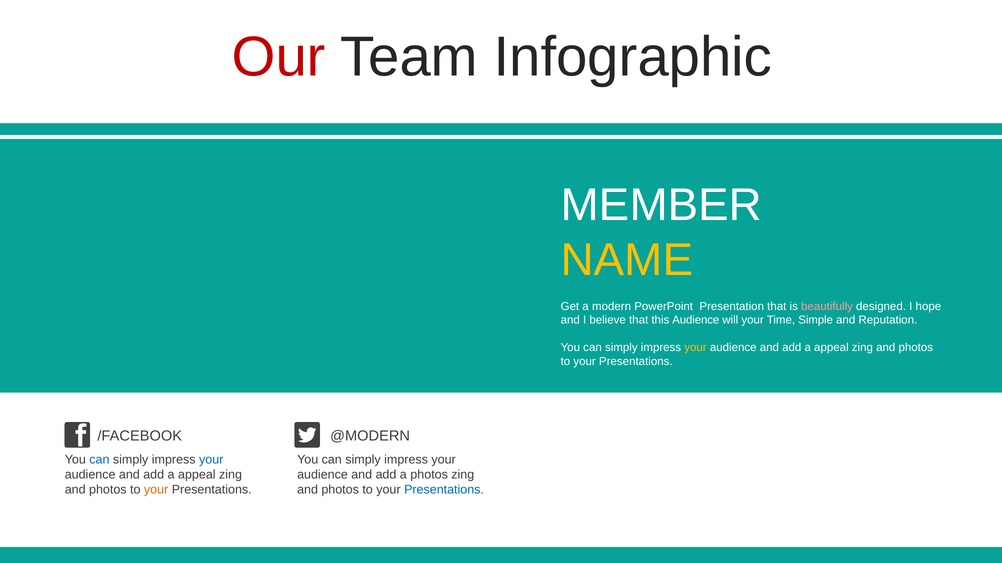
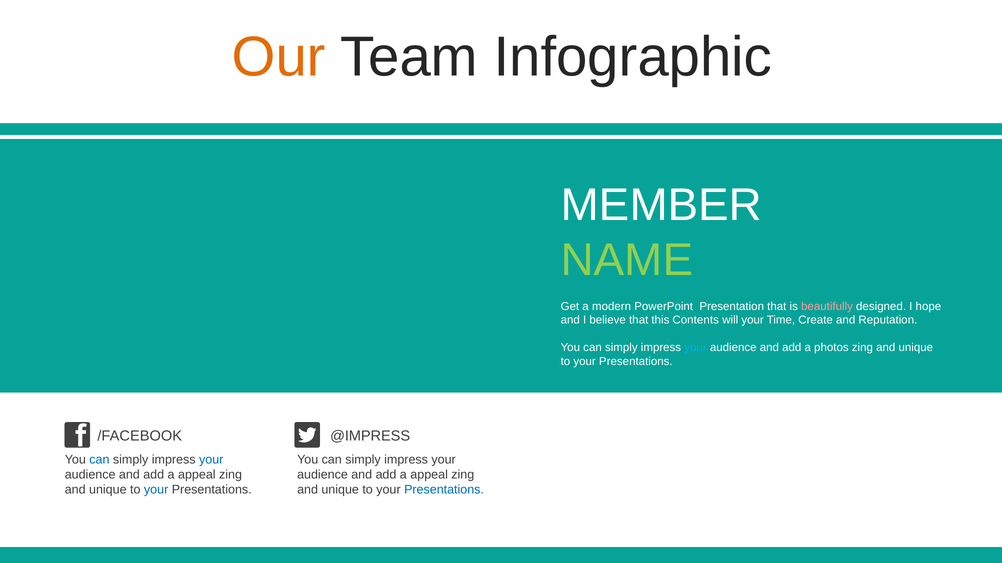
Our colour: red -> orange
NAME colour: yellow -> light green
this Audience: Audience -> Contents
Simple: Simple -> Create
your at (695, 348) colour: yellow -> light blue
appeal at (831, 348): appeal -> photos
photos at (916, 348): photos -> unique
@MODERN: @MODERN -> @IMPRESS
photos at (429, 475): photos -> appeal
photos at (108, 490): photos -> unique
your at (156, 490) colour: orange -> blue
photos at (340, 490): photos -> unique
